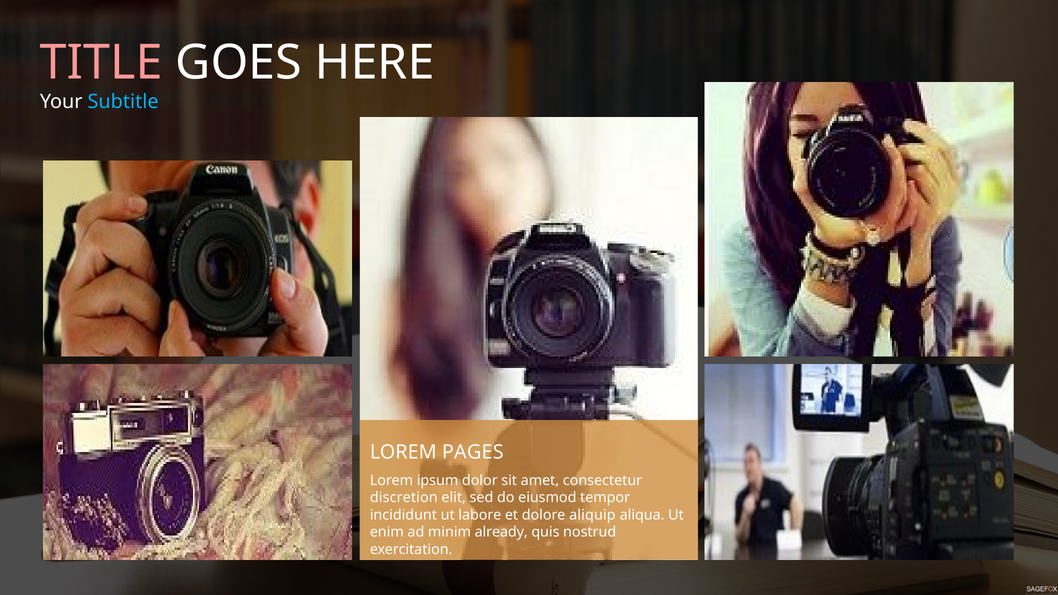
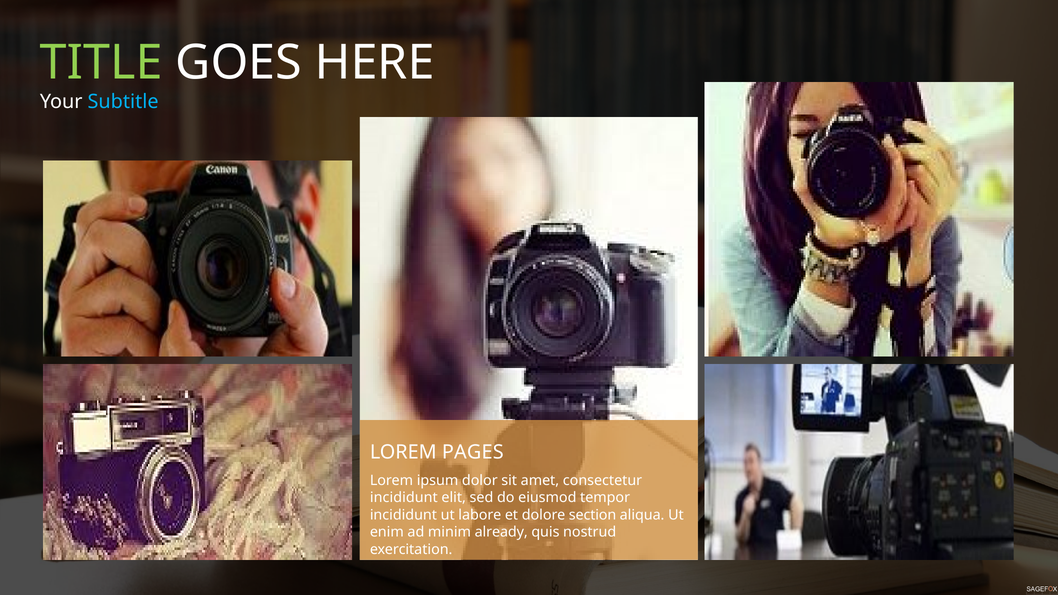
TITLE colour: pink -> light green
discretion at (404, 498): discretion -> incididunt
aliquip: aliquip -> section
